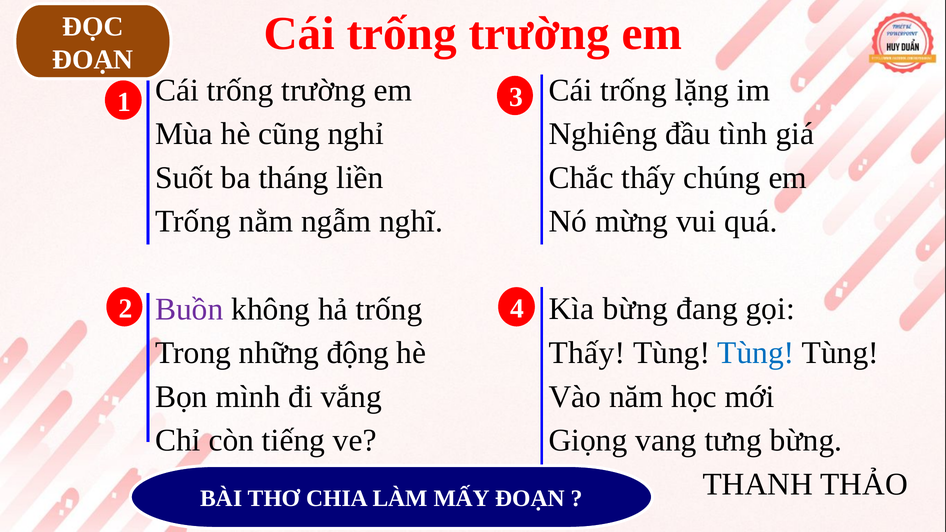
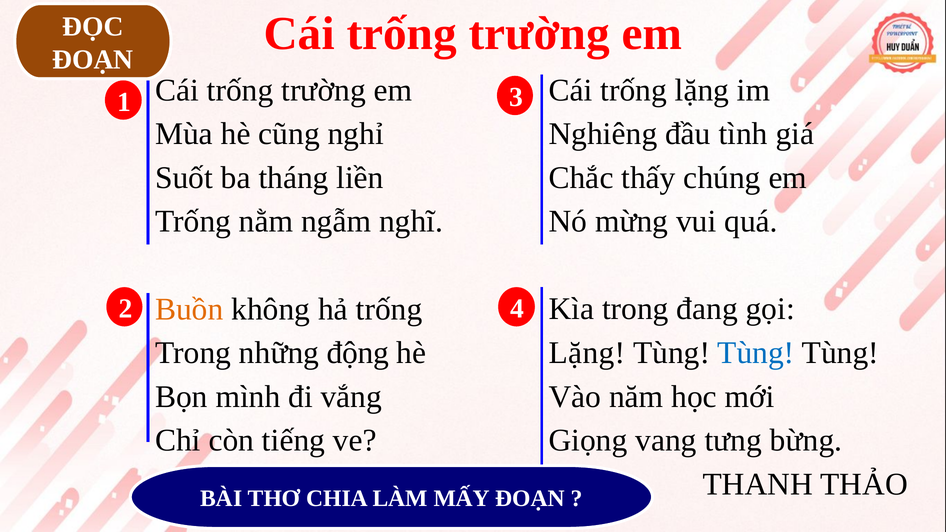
Buồn colour: purple -> orange
Kìa bừng: bừng -> trong
Thấy at (587, 353): Thấy -> Lặng
